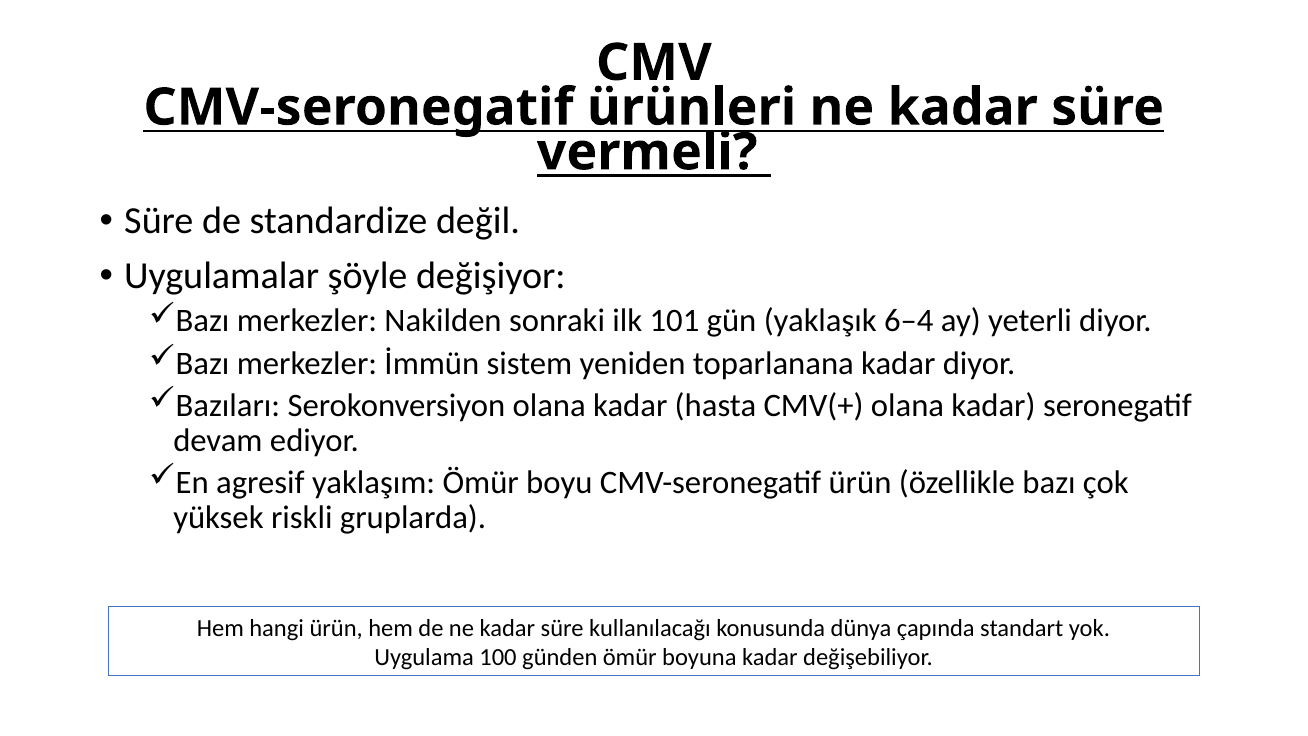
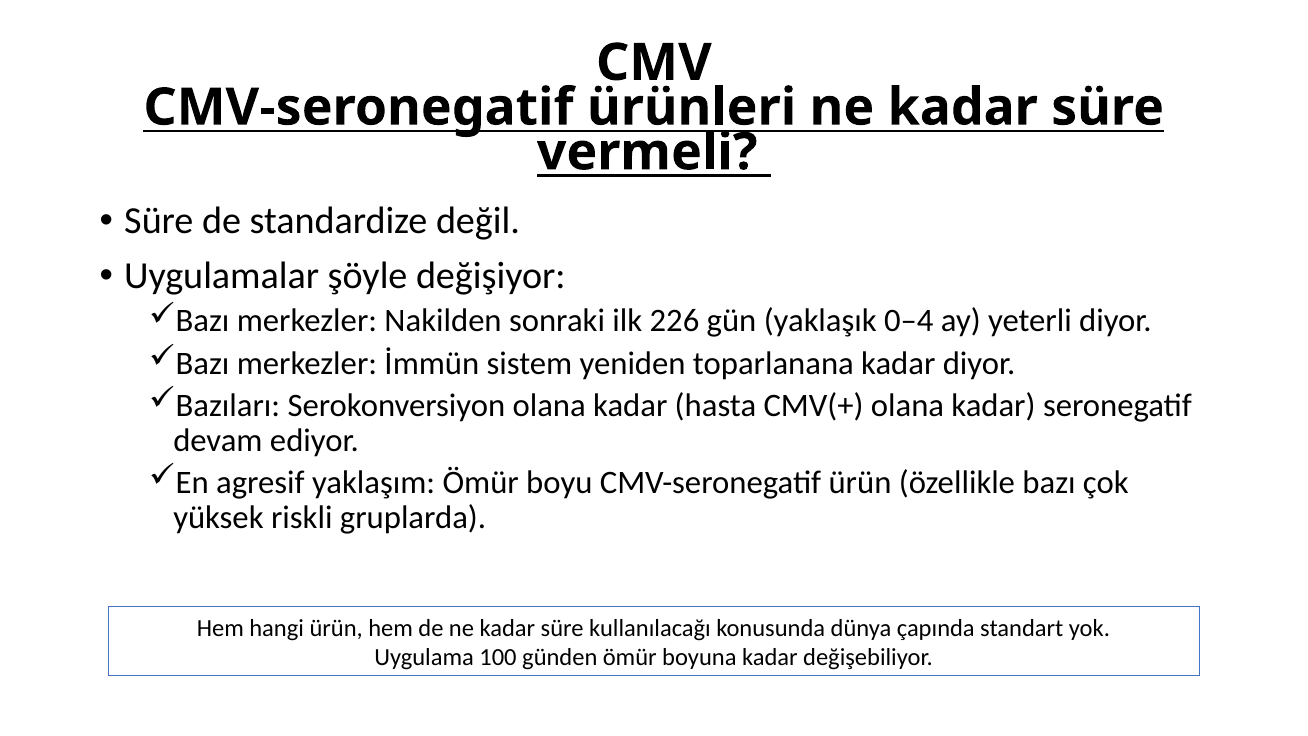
101: 101 -> 226
6–4: 6–4 -> 0–4
